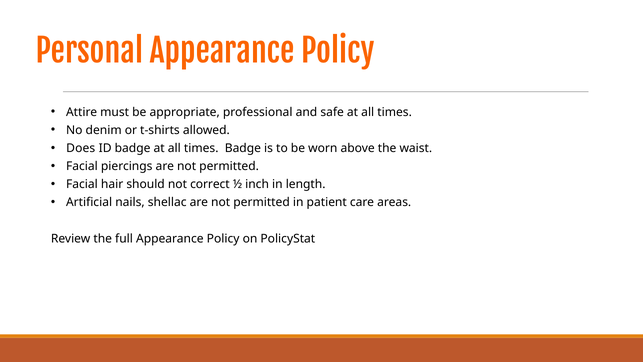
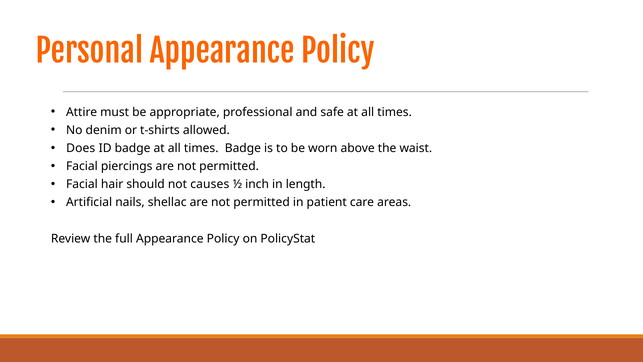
correct: correct -> causes
